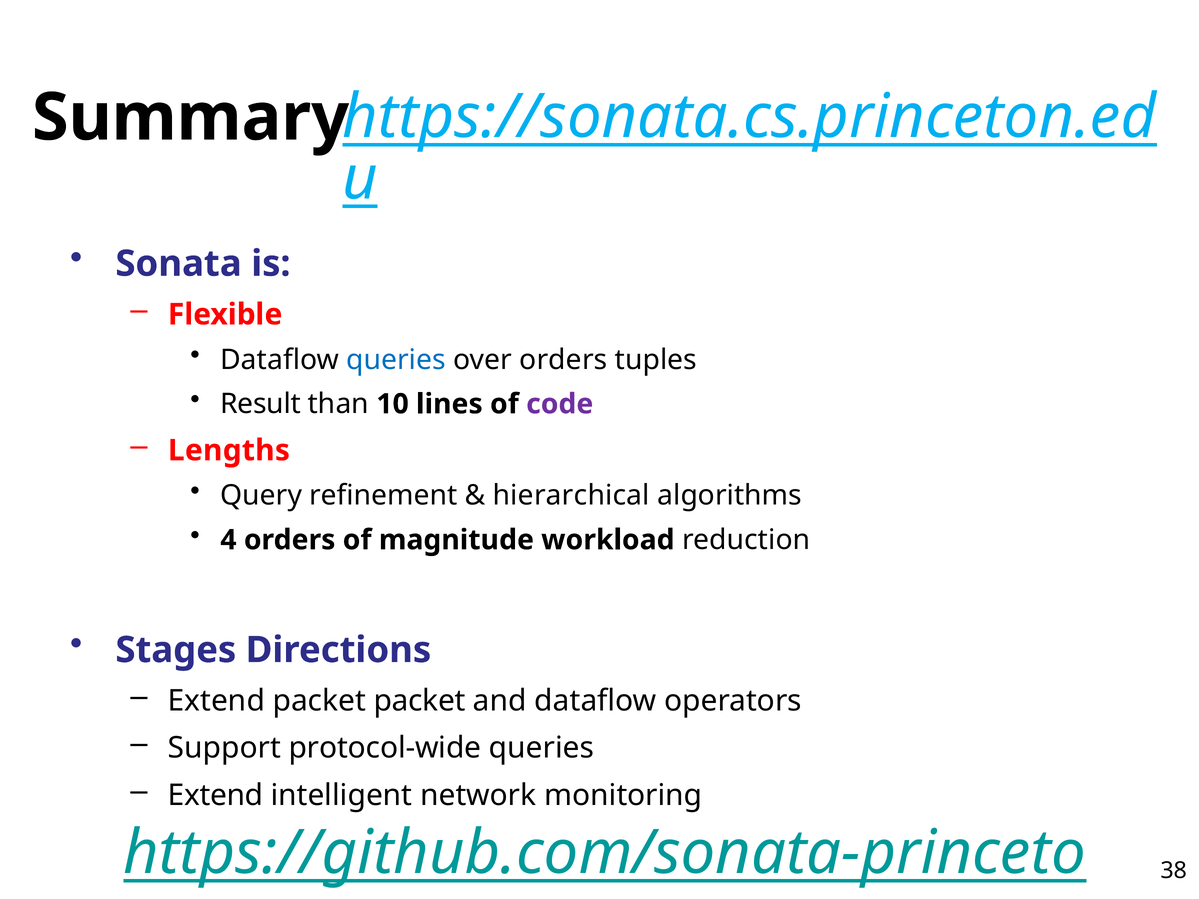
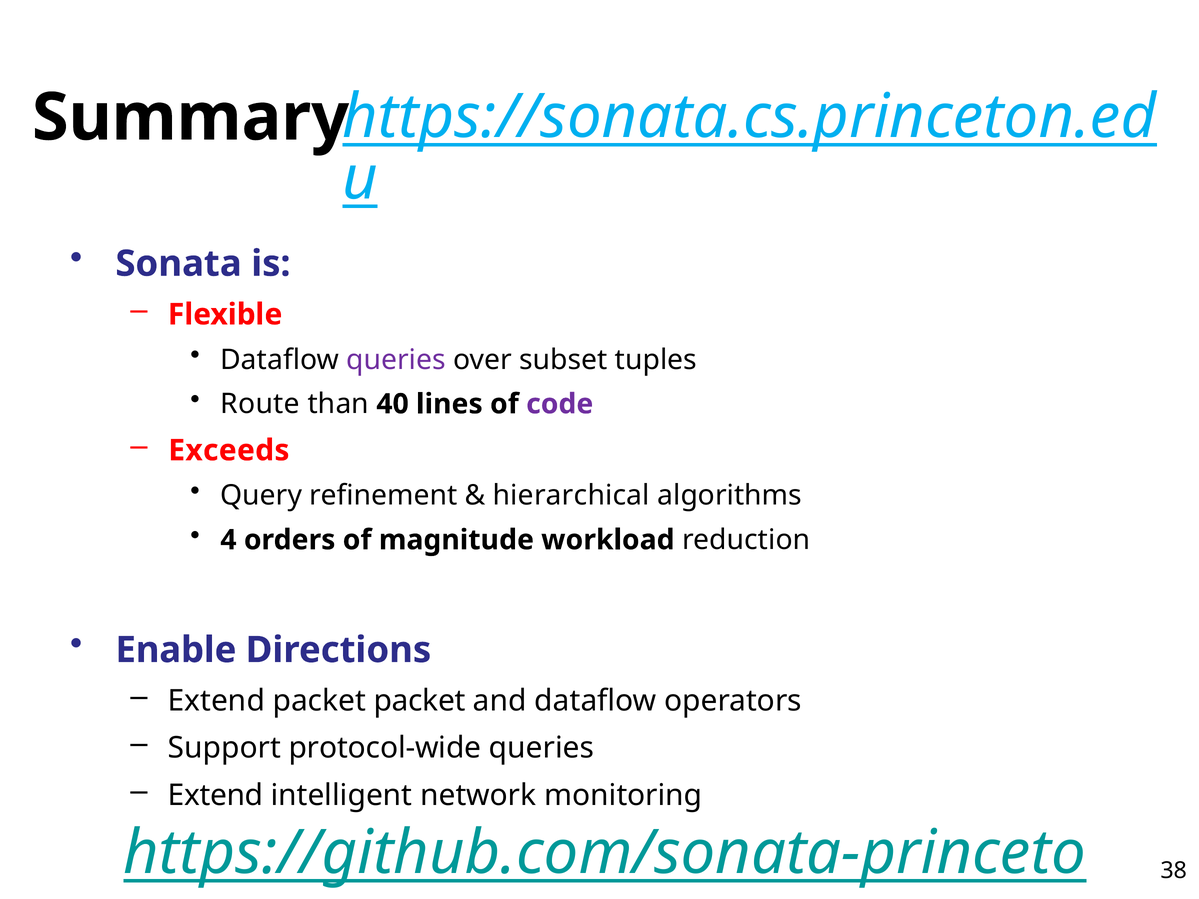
queries at (396, 360) colour: blue -> purple
over orders: orders -> subset
Result: Result -> Route
10: 10 -> 40
Lengths: Lengths -> Exceeds
Stages: Stages -> Enable
